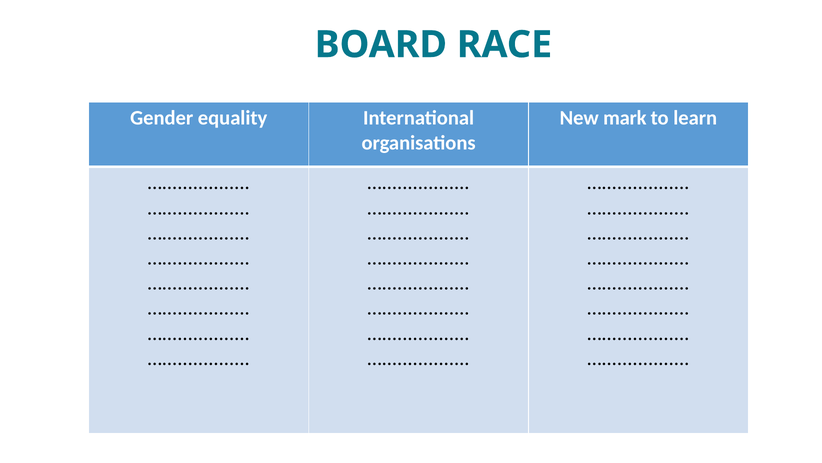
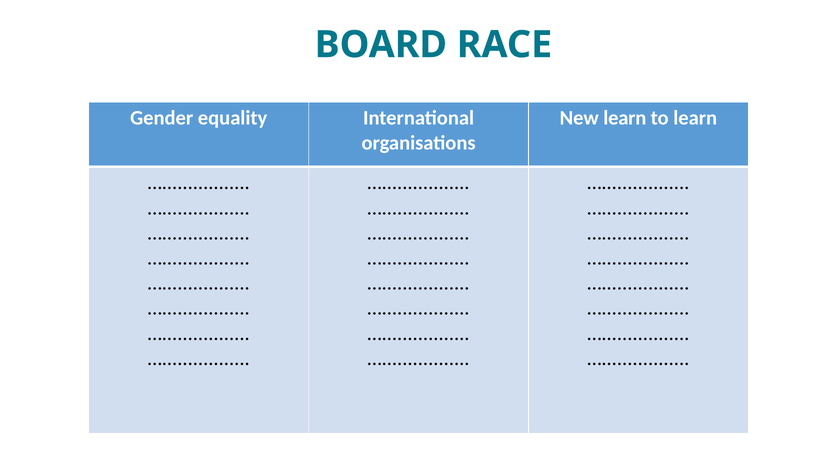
New mark: mark -> learn
